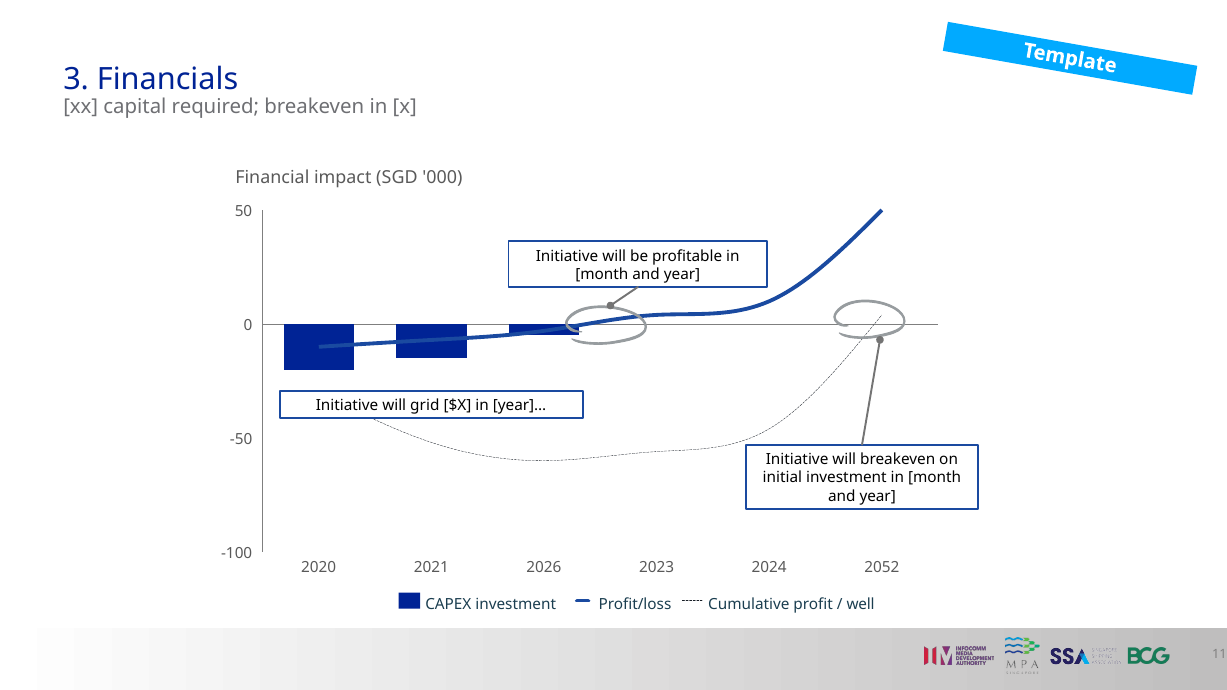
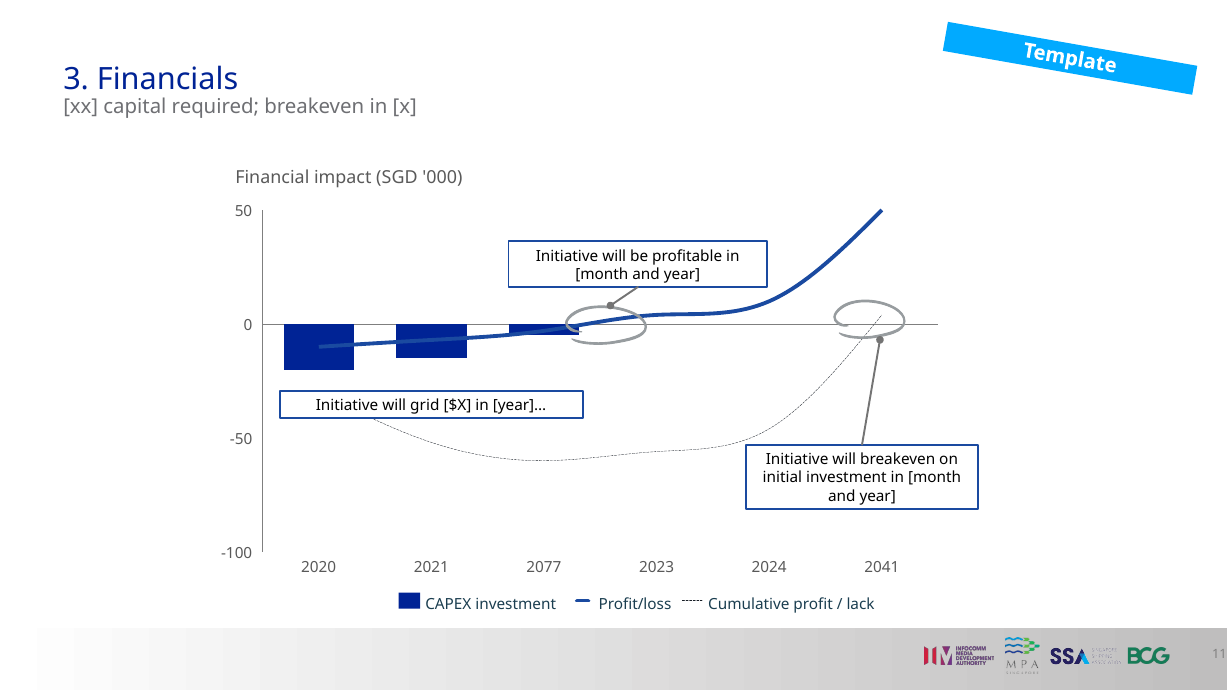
2026: 2026 -> 2077
2052: 2052 -> 2041
well: well -> lack
